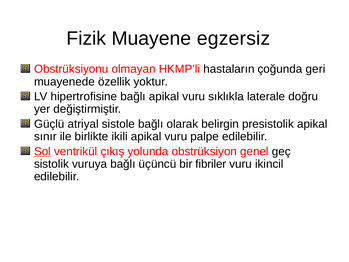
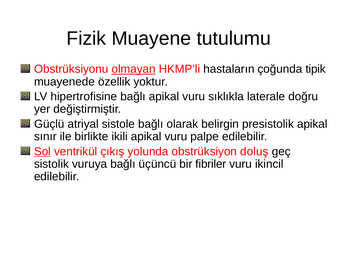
egzersiz: egzersiz -> tutulumu
olmayan underline: none -> present
geri: geri -> tipik
genel: genel -> doluş
